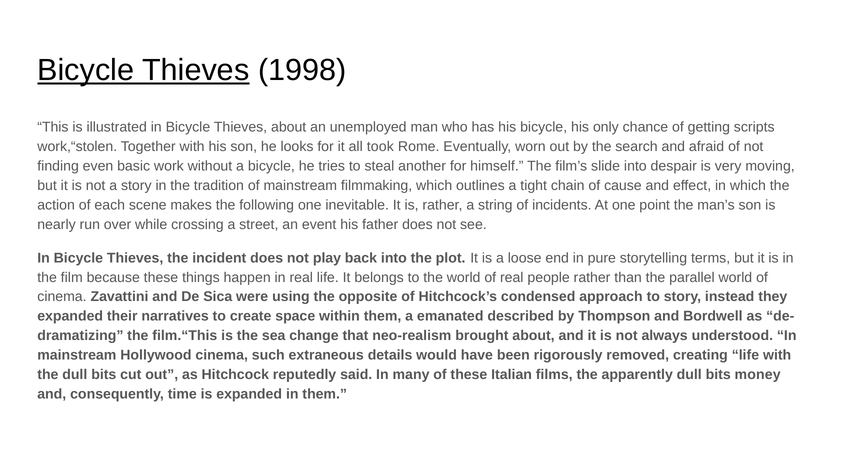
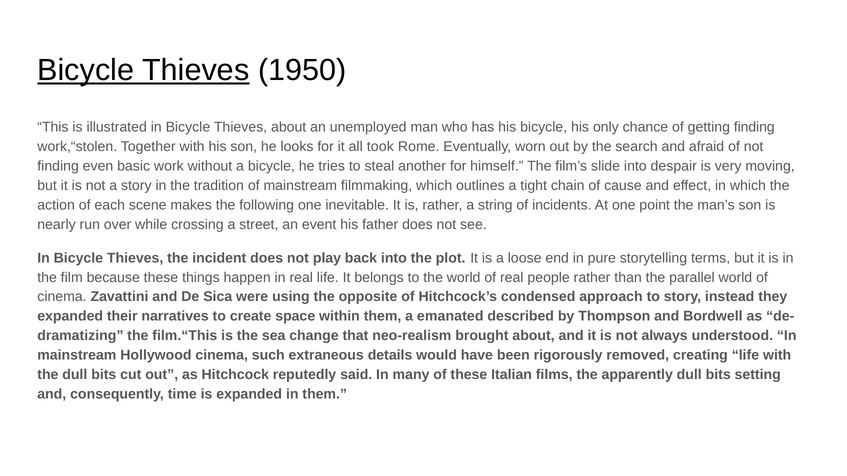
1998: 1998 -> 1950
getting scripts: scripts -> finding
money: money -> setting
